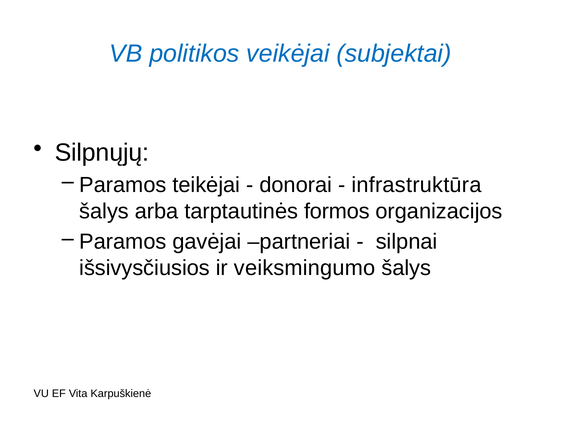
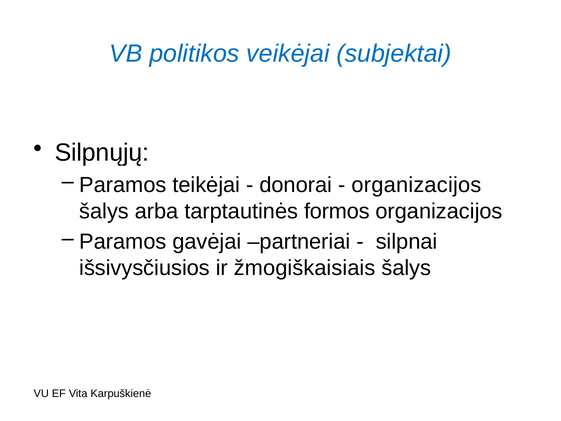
infrastruktūra at (417, 185): infrastruktūra -> organizacijos
veiksmingumo: veiksmingumo -> žmogiškaisiais
